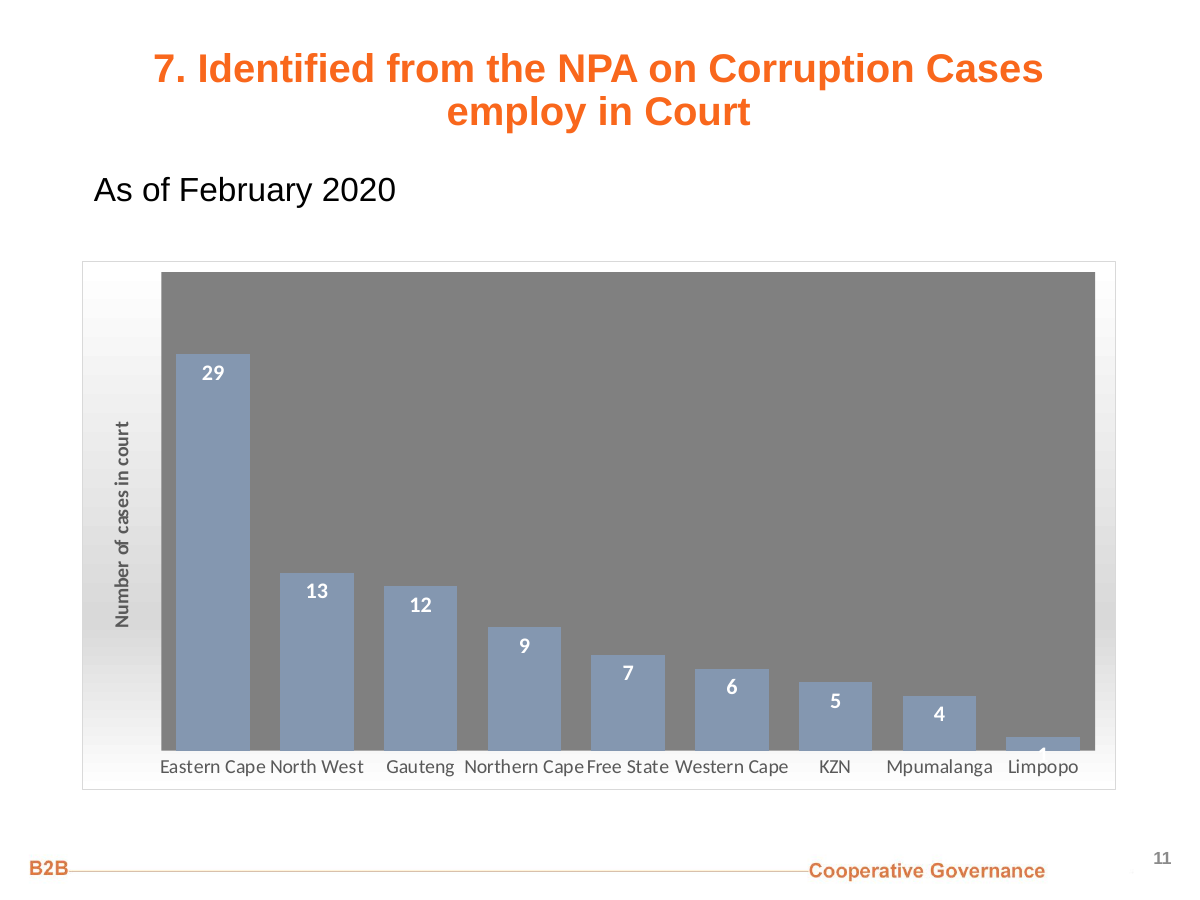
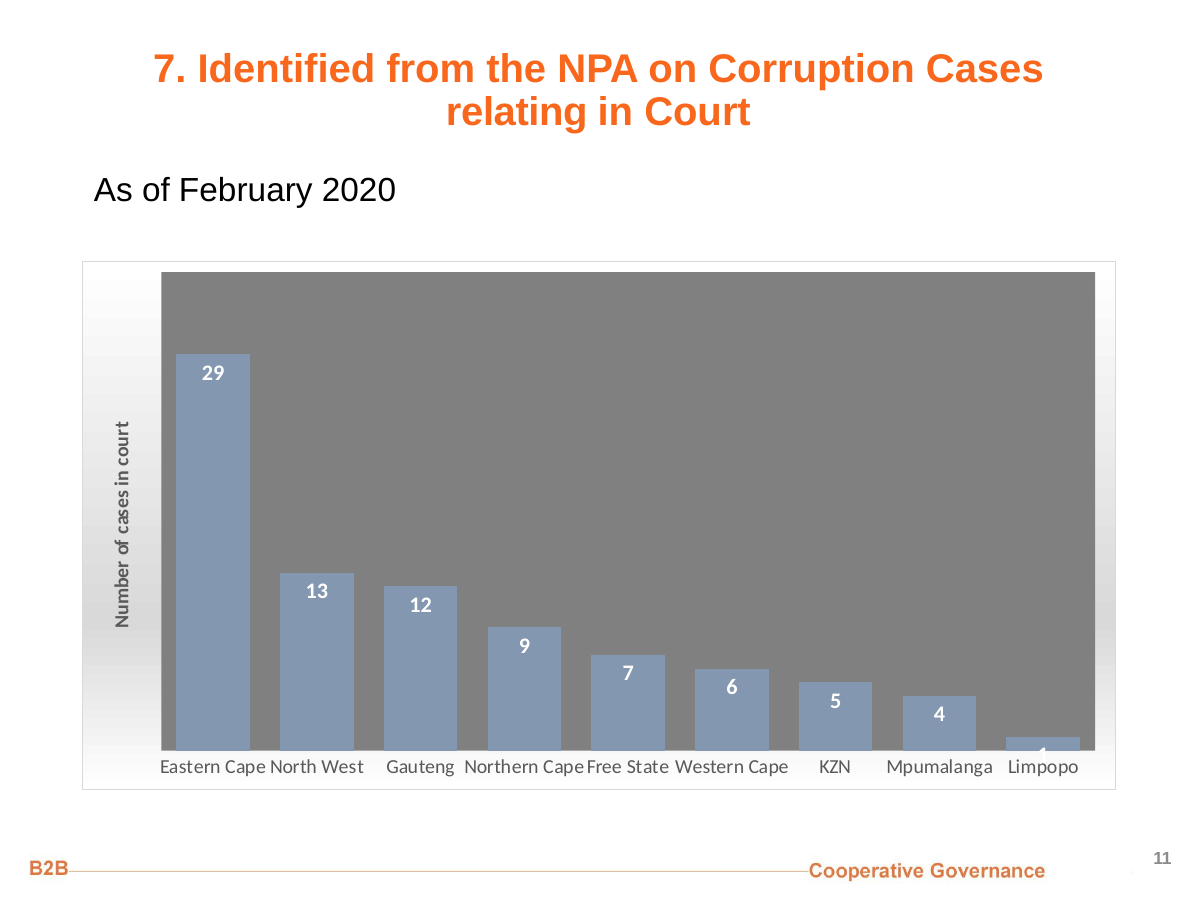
employ: employ -> relating
